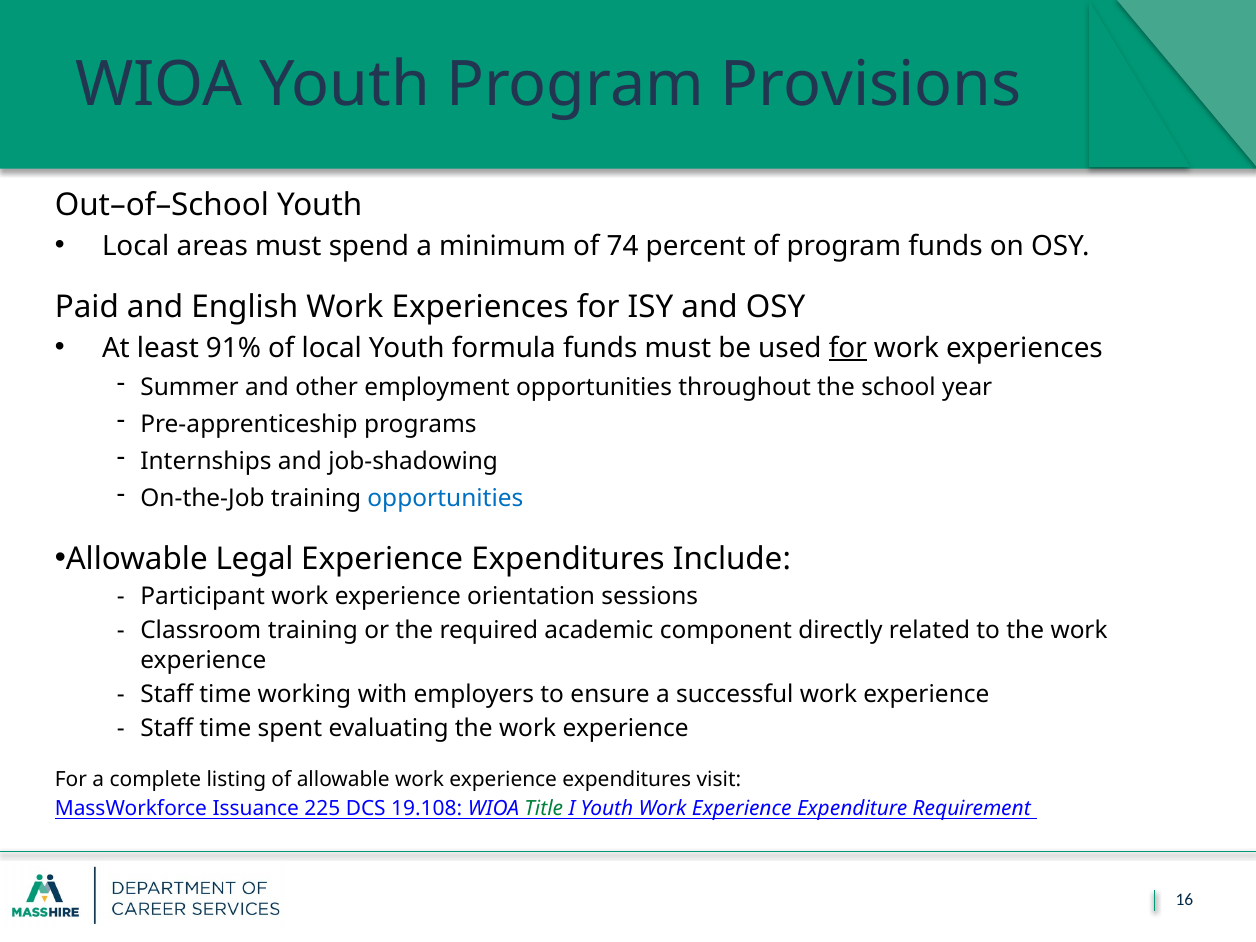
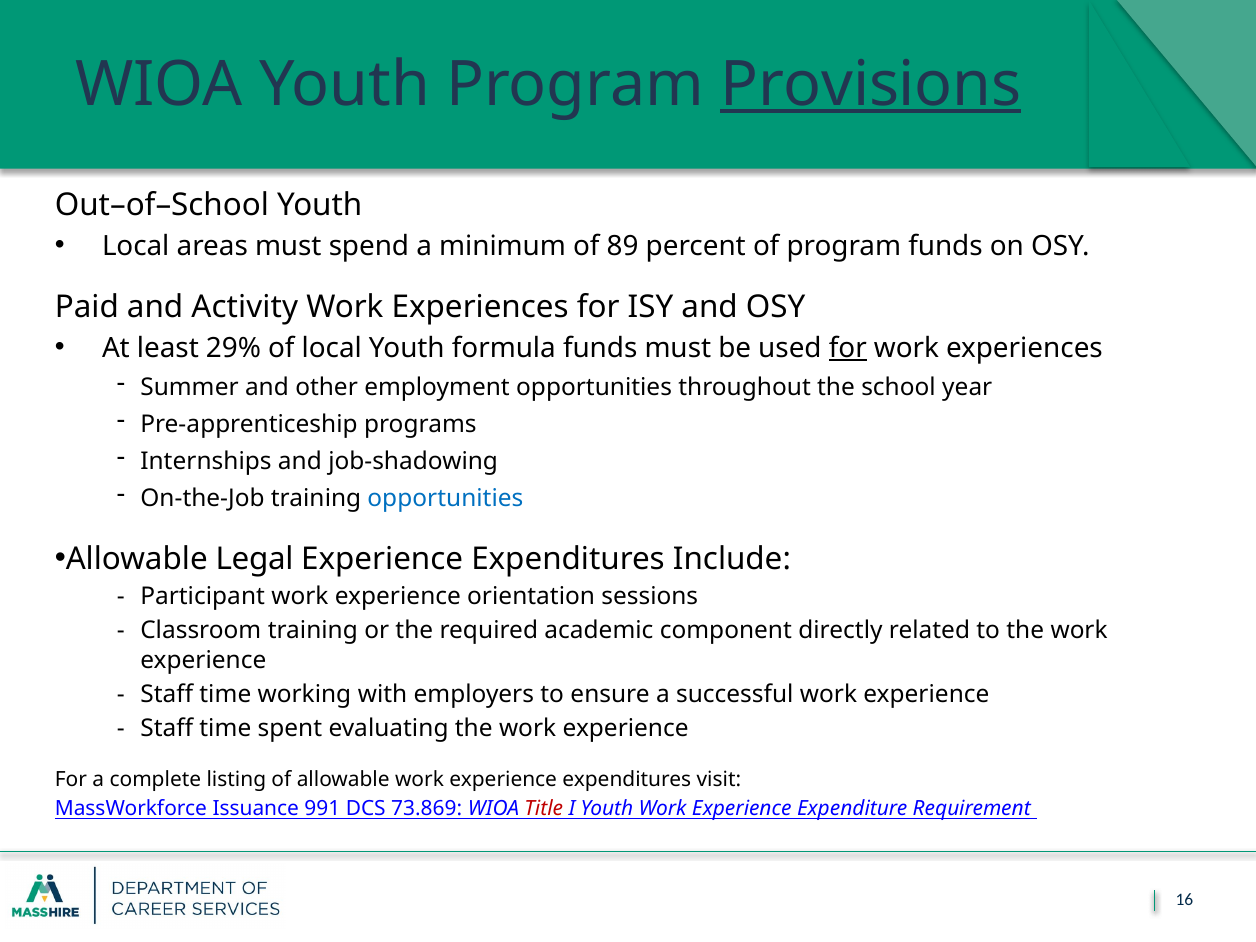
Provisions underline: none -> present
74: 74 -> 89
English: English -> Activity
91%: 91% -> 29%
225: 225 -> 991
19.108: 19.108 -> 73.869
Title colour: green -> red
